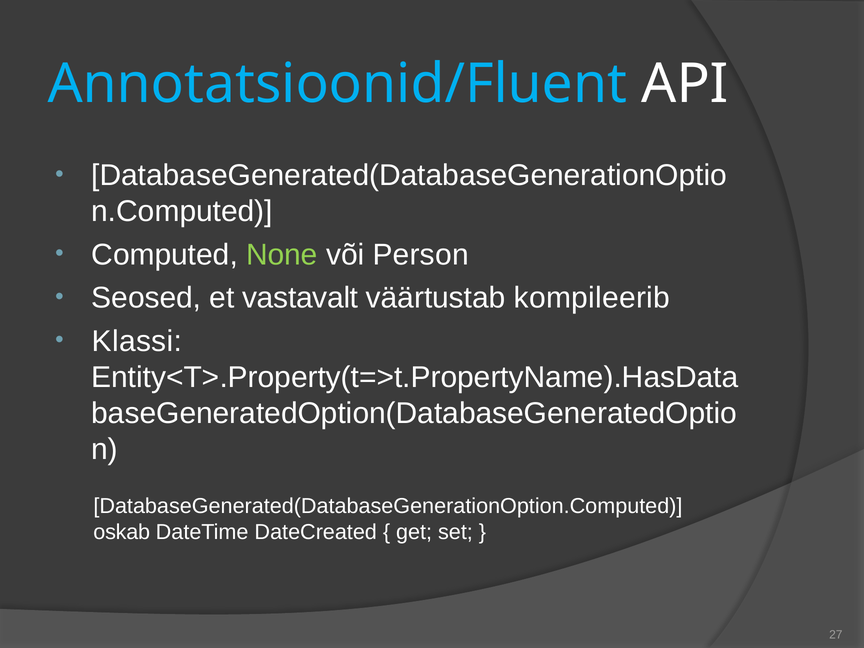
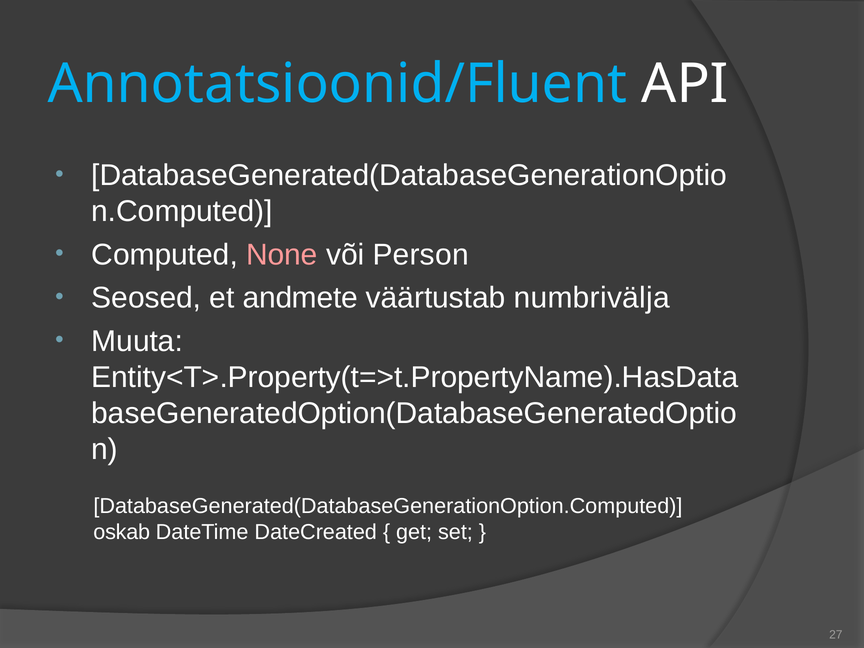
None colour: light green -> pink
vastavalt: vastavalt -> andmete
kompileerib: kompileerib -> numbrivälja
Klassi: Klassi -> Muuta
